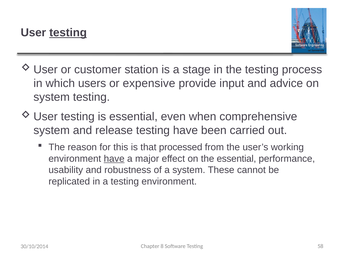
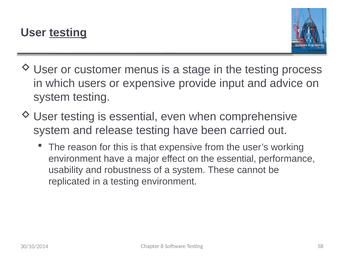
station: station -> menus
that processed: processed -> expensive
have at (114, 159) underline: present -> none
